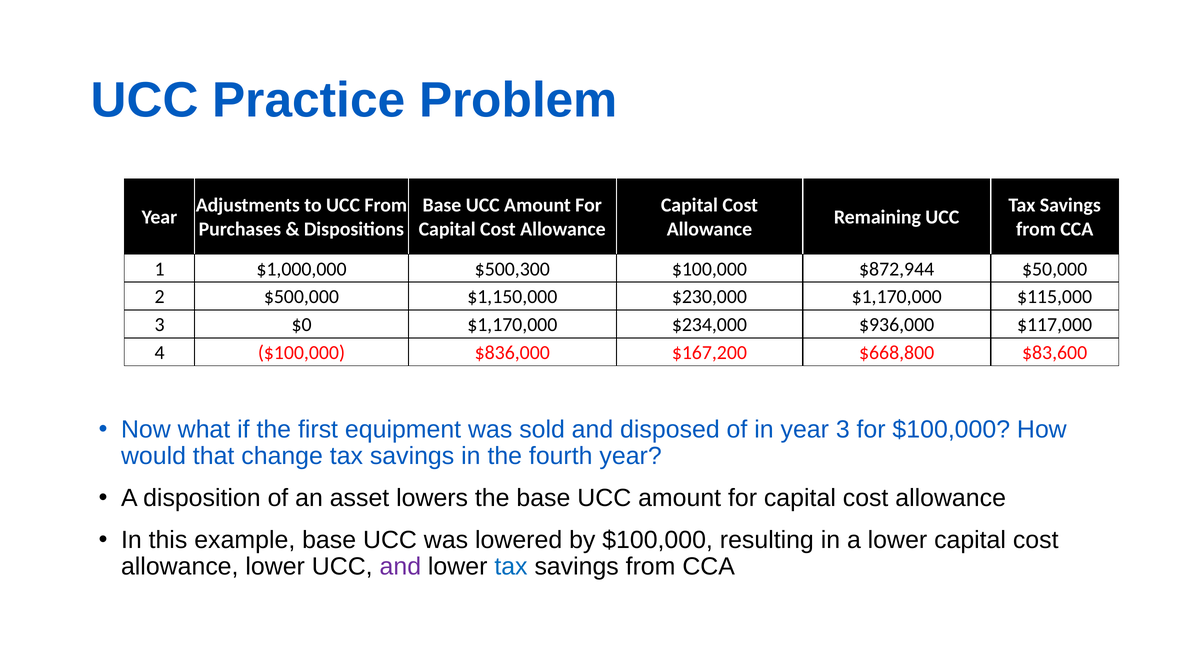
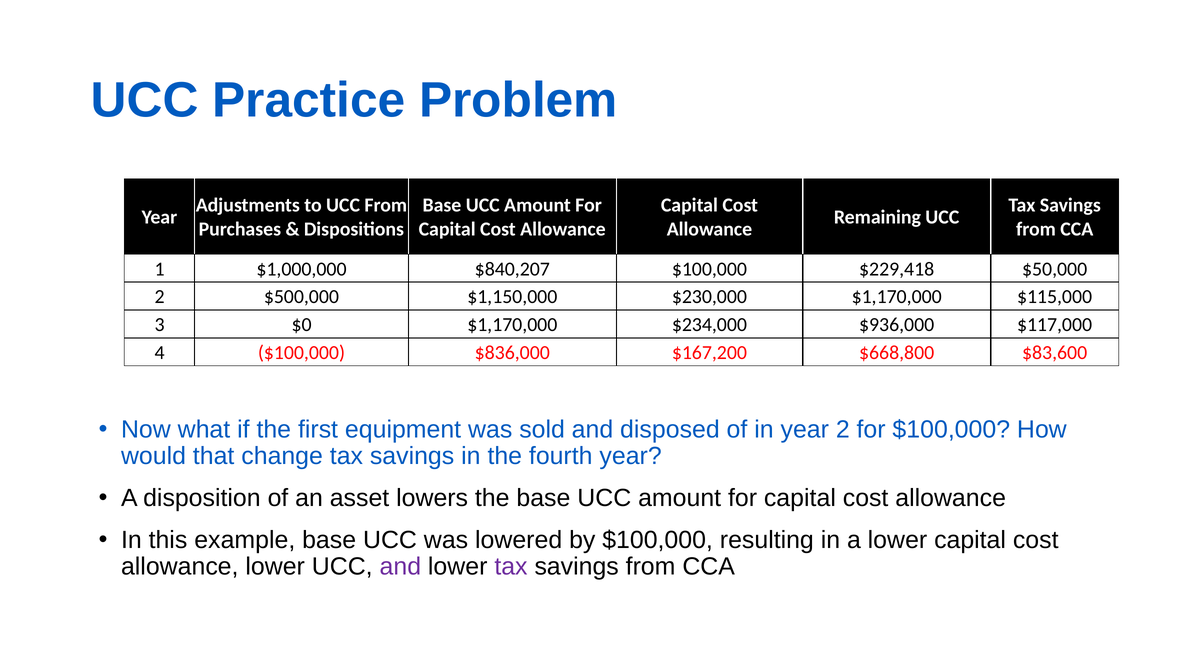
$500,300: $500,300 -> $840,207
$872,944: $872,944 -> $229,418
year 3: 3 -> 2
tax at (511, 567) colour: blue -> purple
